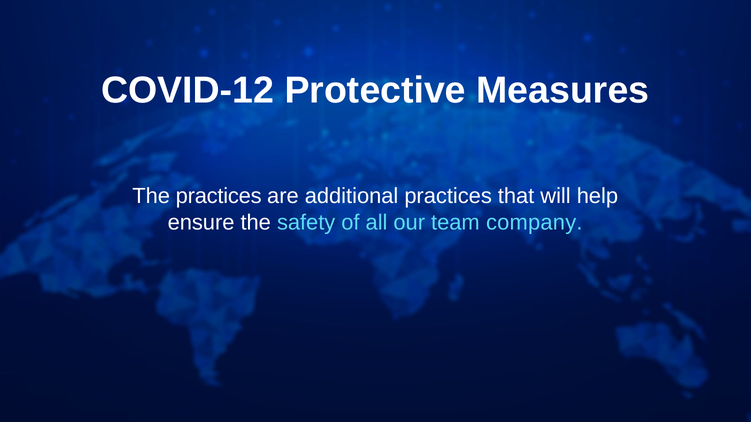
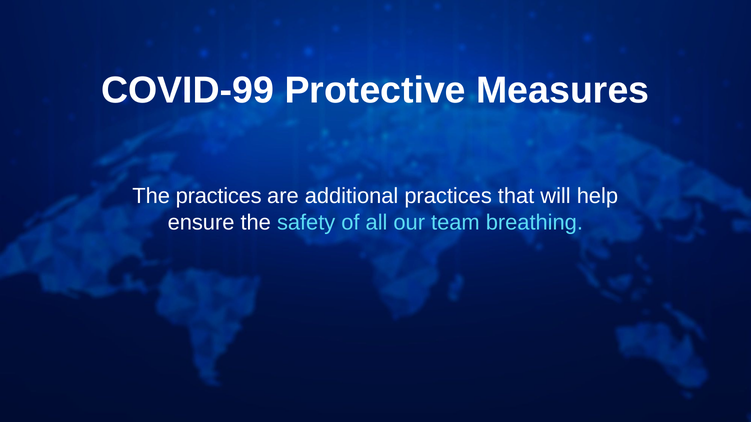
COVID-12: COVID-12 -> COVID-99
company: company -> breathing
